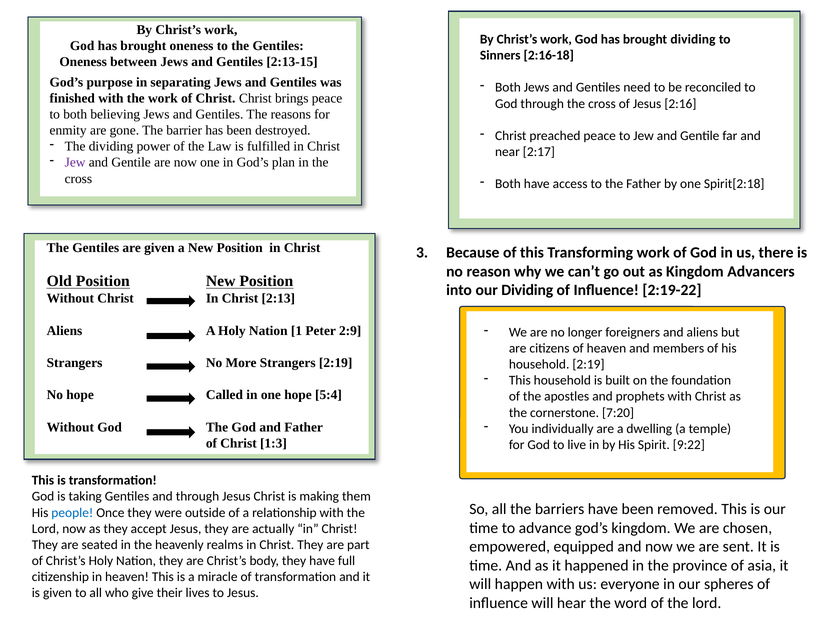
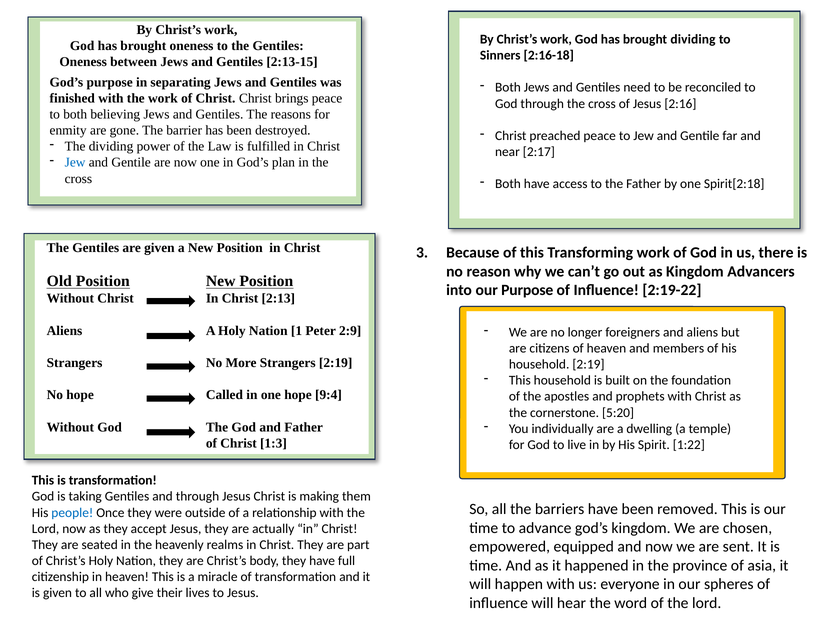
Jew at (75, 163) colour: purple -> blue
our Dividing: Dividing -> Purpose
5:4: 5:4 -> 9:4
7:20: 7:20 -> 5:20
9:22: 9:22 -> 1:22
